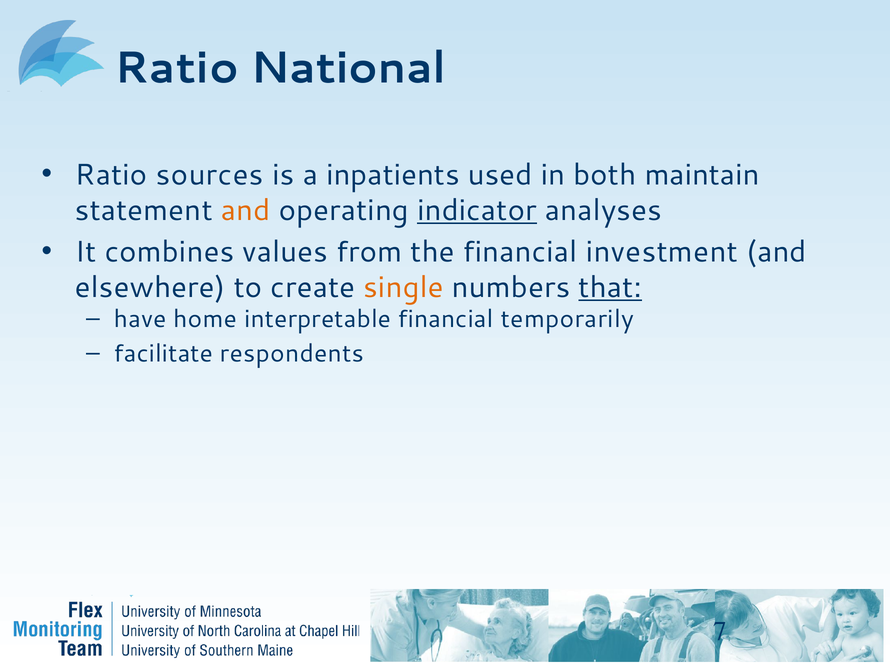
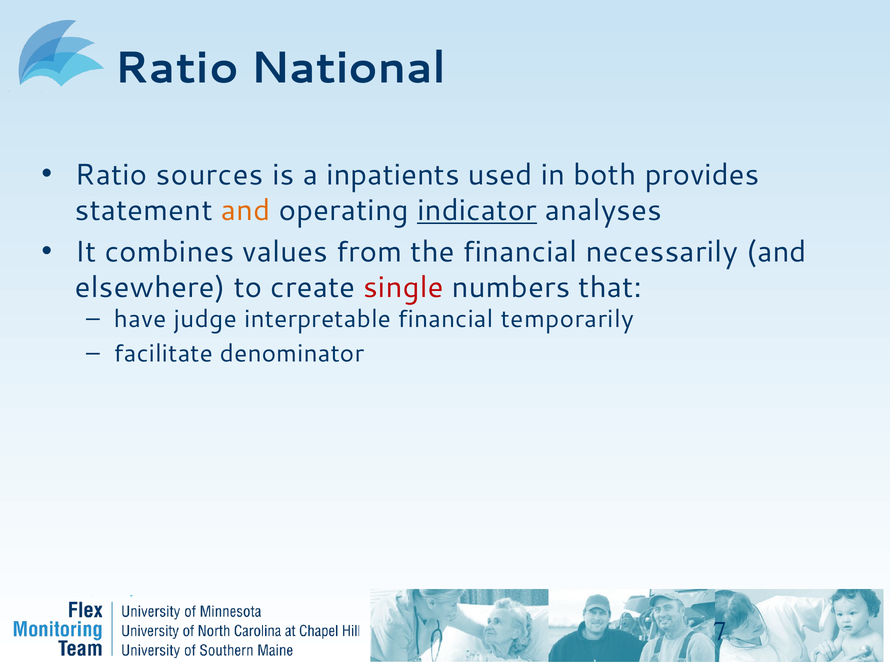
maintain: maintain -> provides
investment: investment -> necessarily
single colour: orange -> red
that underline: present -> none
home: home -> judge
respondents: respondents -> denominator
